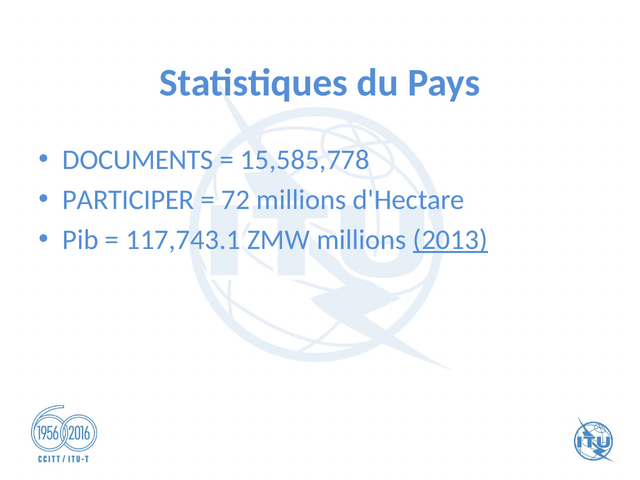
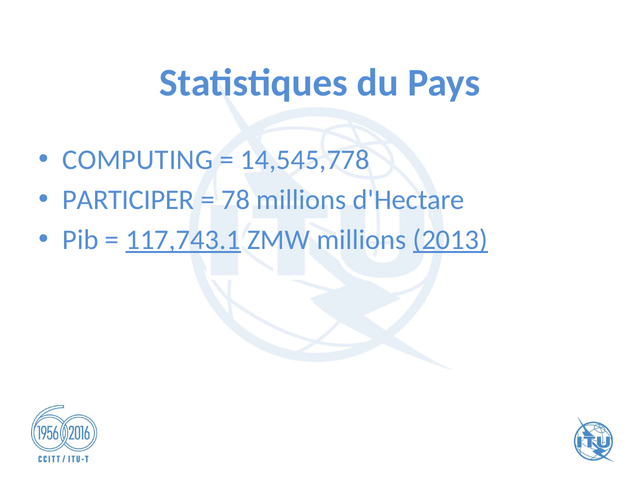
DOCUMENTS: DOCUMENTS -> COMPUTING
15,585,778: 15,585,778 -> 14,545,778
72: 72 -> 78
117,743.1 underline: none -> present
